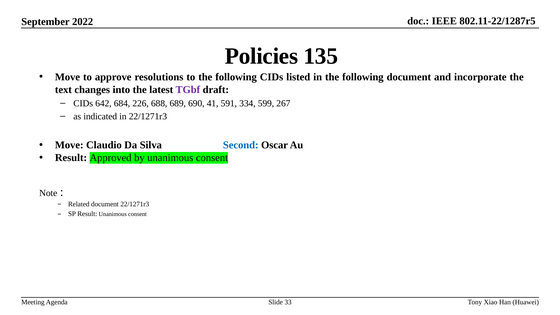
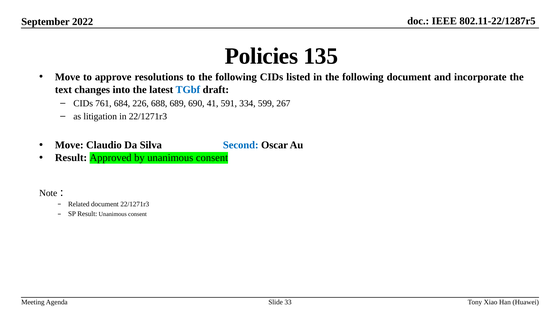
TGbf colour: purple -> blue
642: 642 -> 761
indicated: indicated -> litigation
